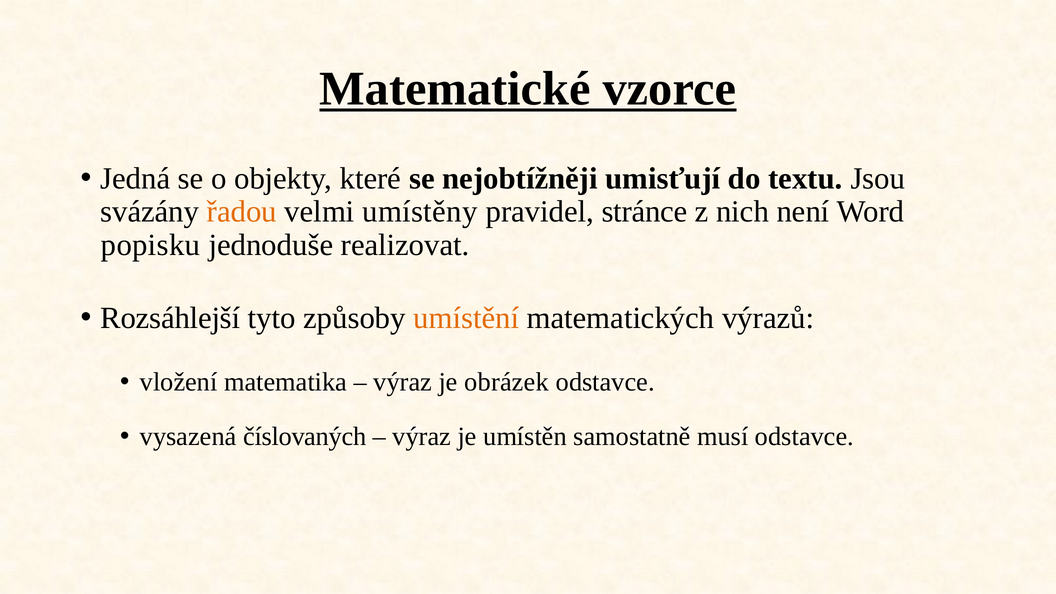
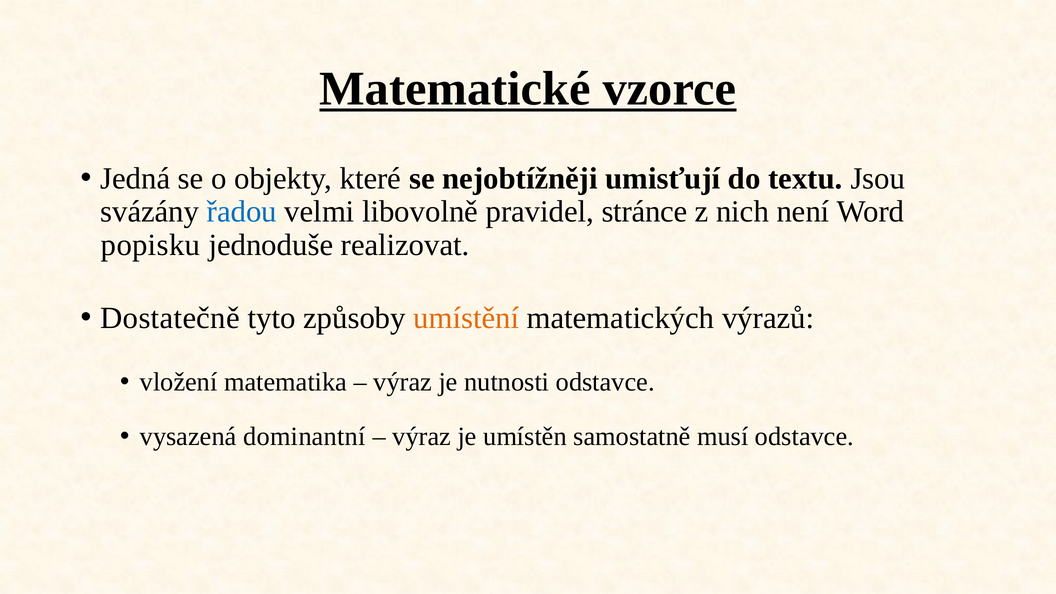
řadou colour: orange -> blue
umístěny: umístěny -> libovolně
Rozsáhlejší: Rozsáhlejší -> Dostatečně
obrázek: obrázek -> nutnosti
číslovaných: číslovaných -> dominantní
